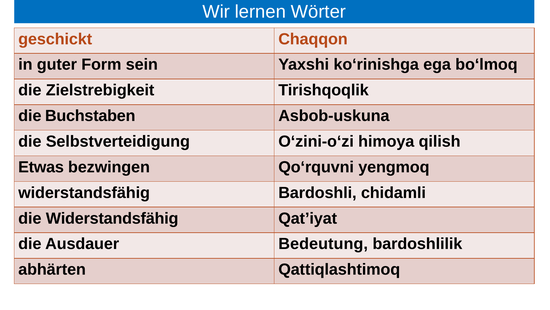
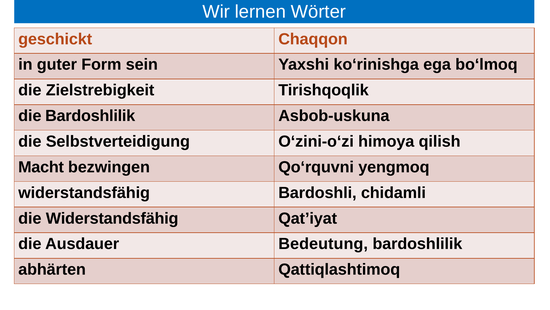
die Buchstaben: Buchstaben -> Bardoshlilik
Etwas: Etwas -> Macht
